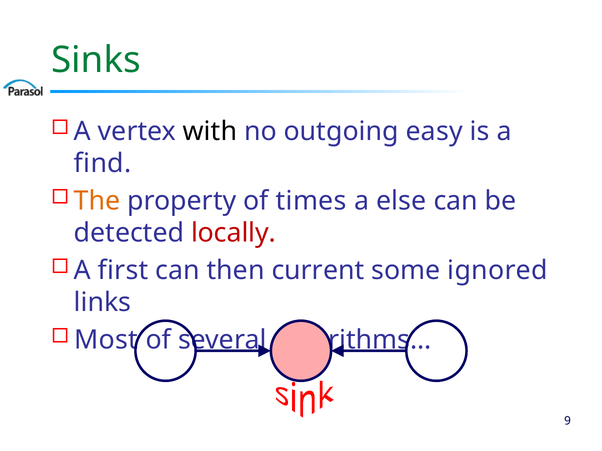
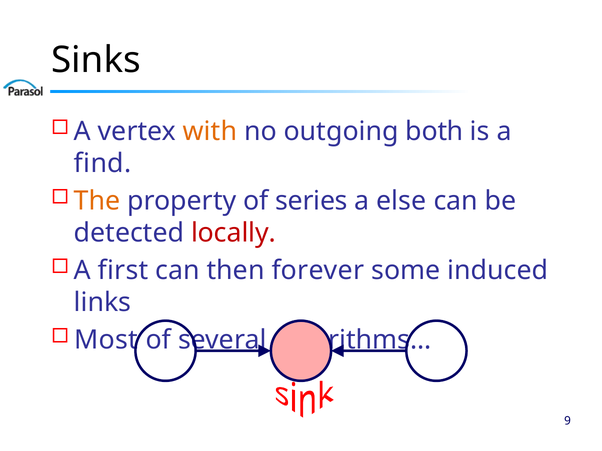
Sinks colour: green -> black
with colour: black -> orange
easy: easy -> both
times: times -> series
current: current -> forever
ignored: ignored -> induced
